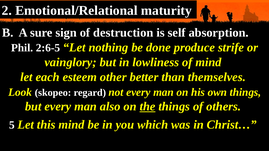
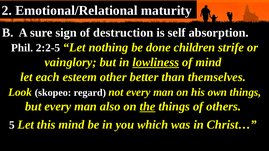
2:6-5: 2:6-5 -> 2:2-5
produce: produce -> children
lowliness underline: none -> present
